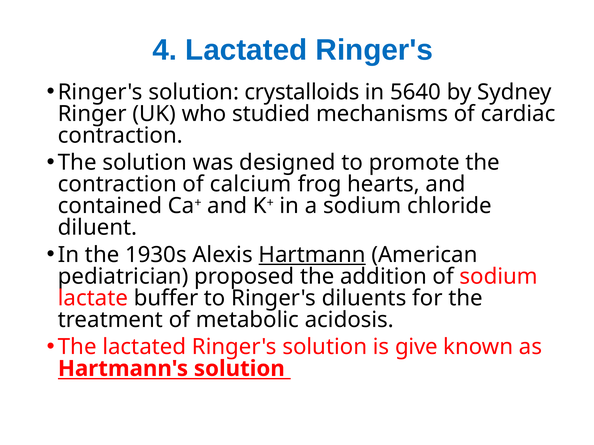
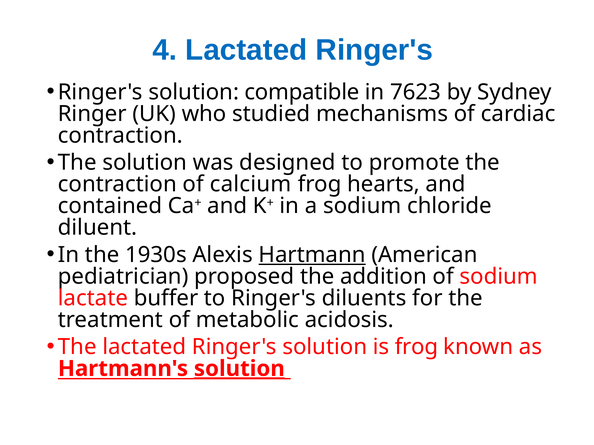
crystalloids: crystalloids -> compatible
5640: 5640 -> 7623
is give: give -> frog
solution at (239, 369) underline: none -> present
